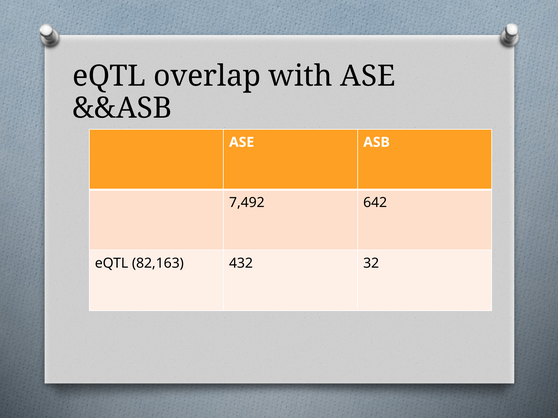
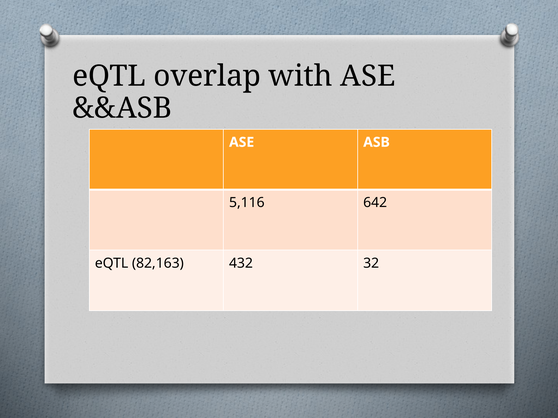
7,492: 7,492 -> 5,116
